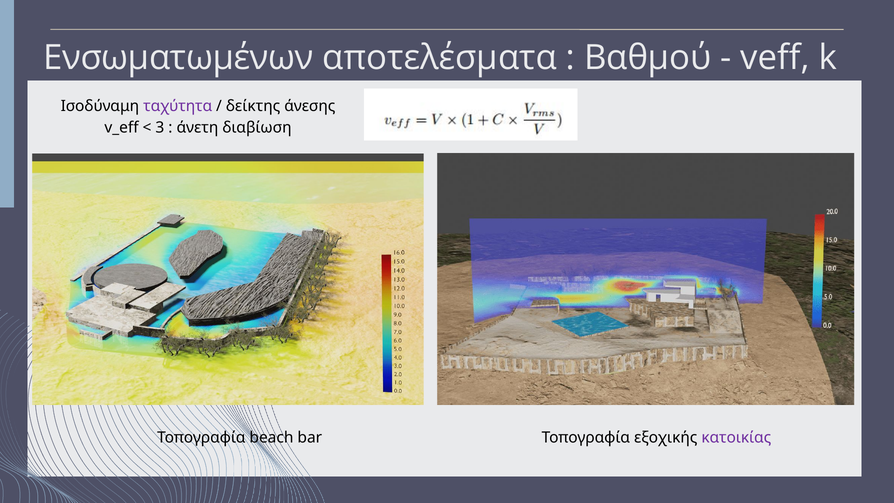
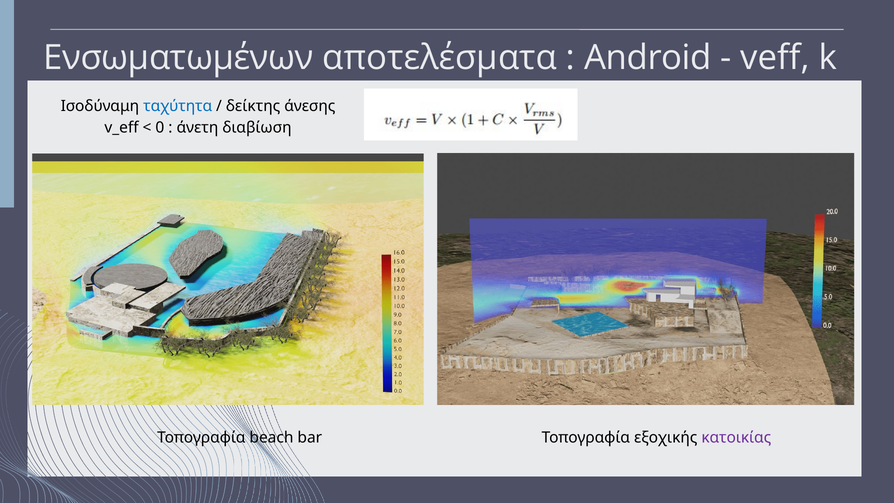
Βαθμού: Βαθμού -> Android
ταχύτητα colour: purple -> blue
3: 3 -> 0
